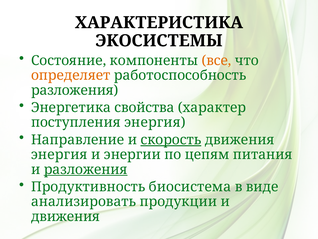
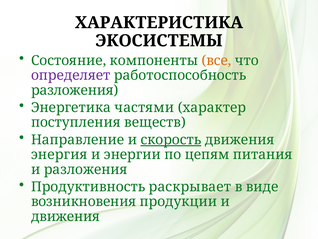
определяет colour: orange -> purple
свойства: свойства -> частями
поступления энергия: энергия -> веществ
разложения at (86, 169) underline: present -> none
биосистема: биосистема -> раскрывает
анализировать: анализировать -> возникновения
